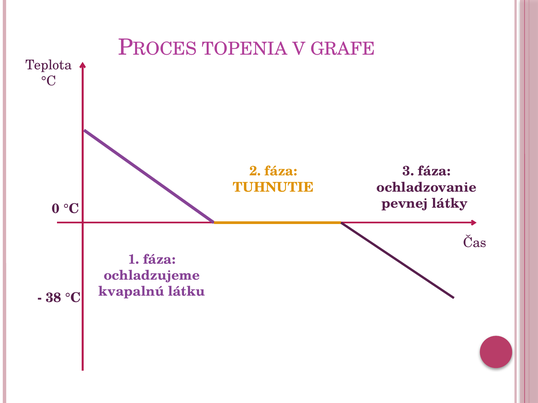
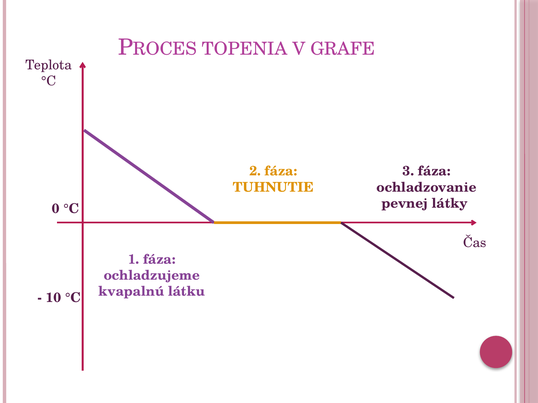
38: 38 -> 10
